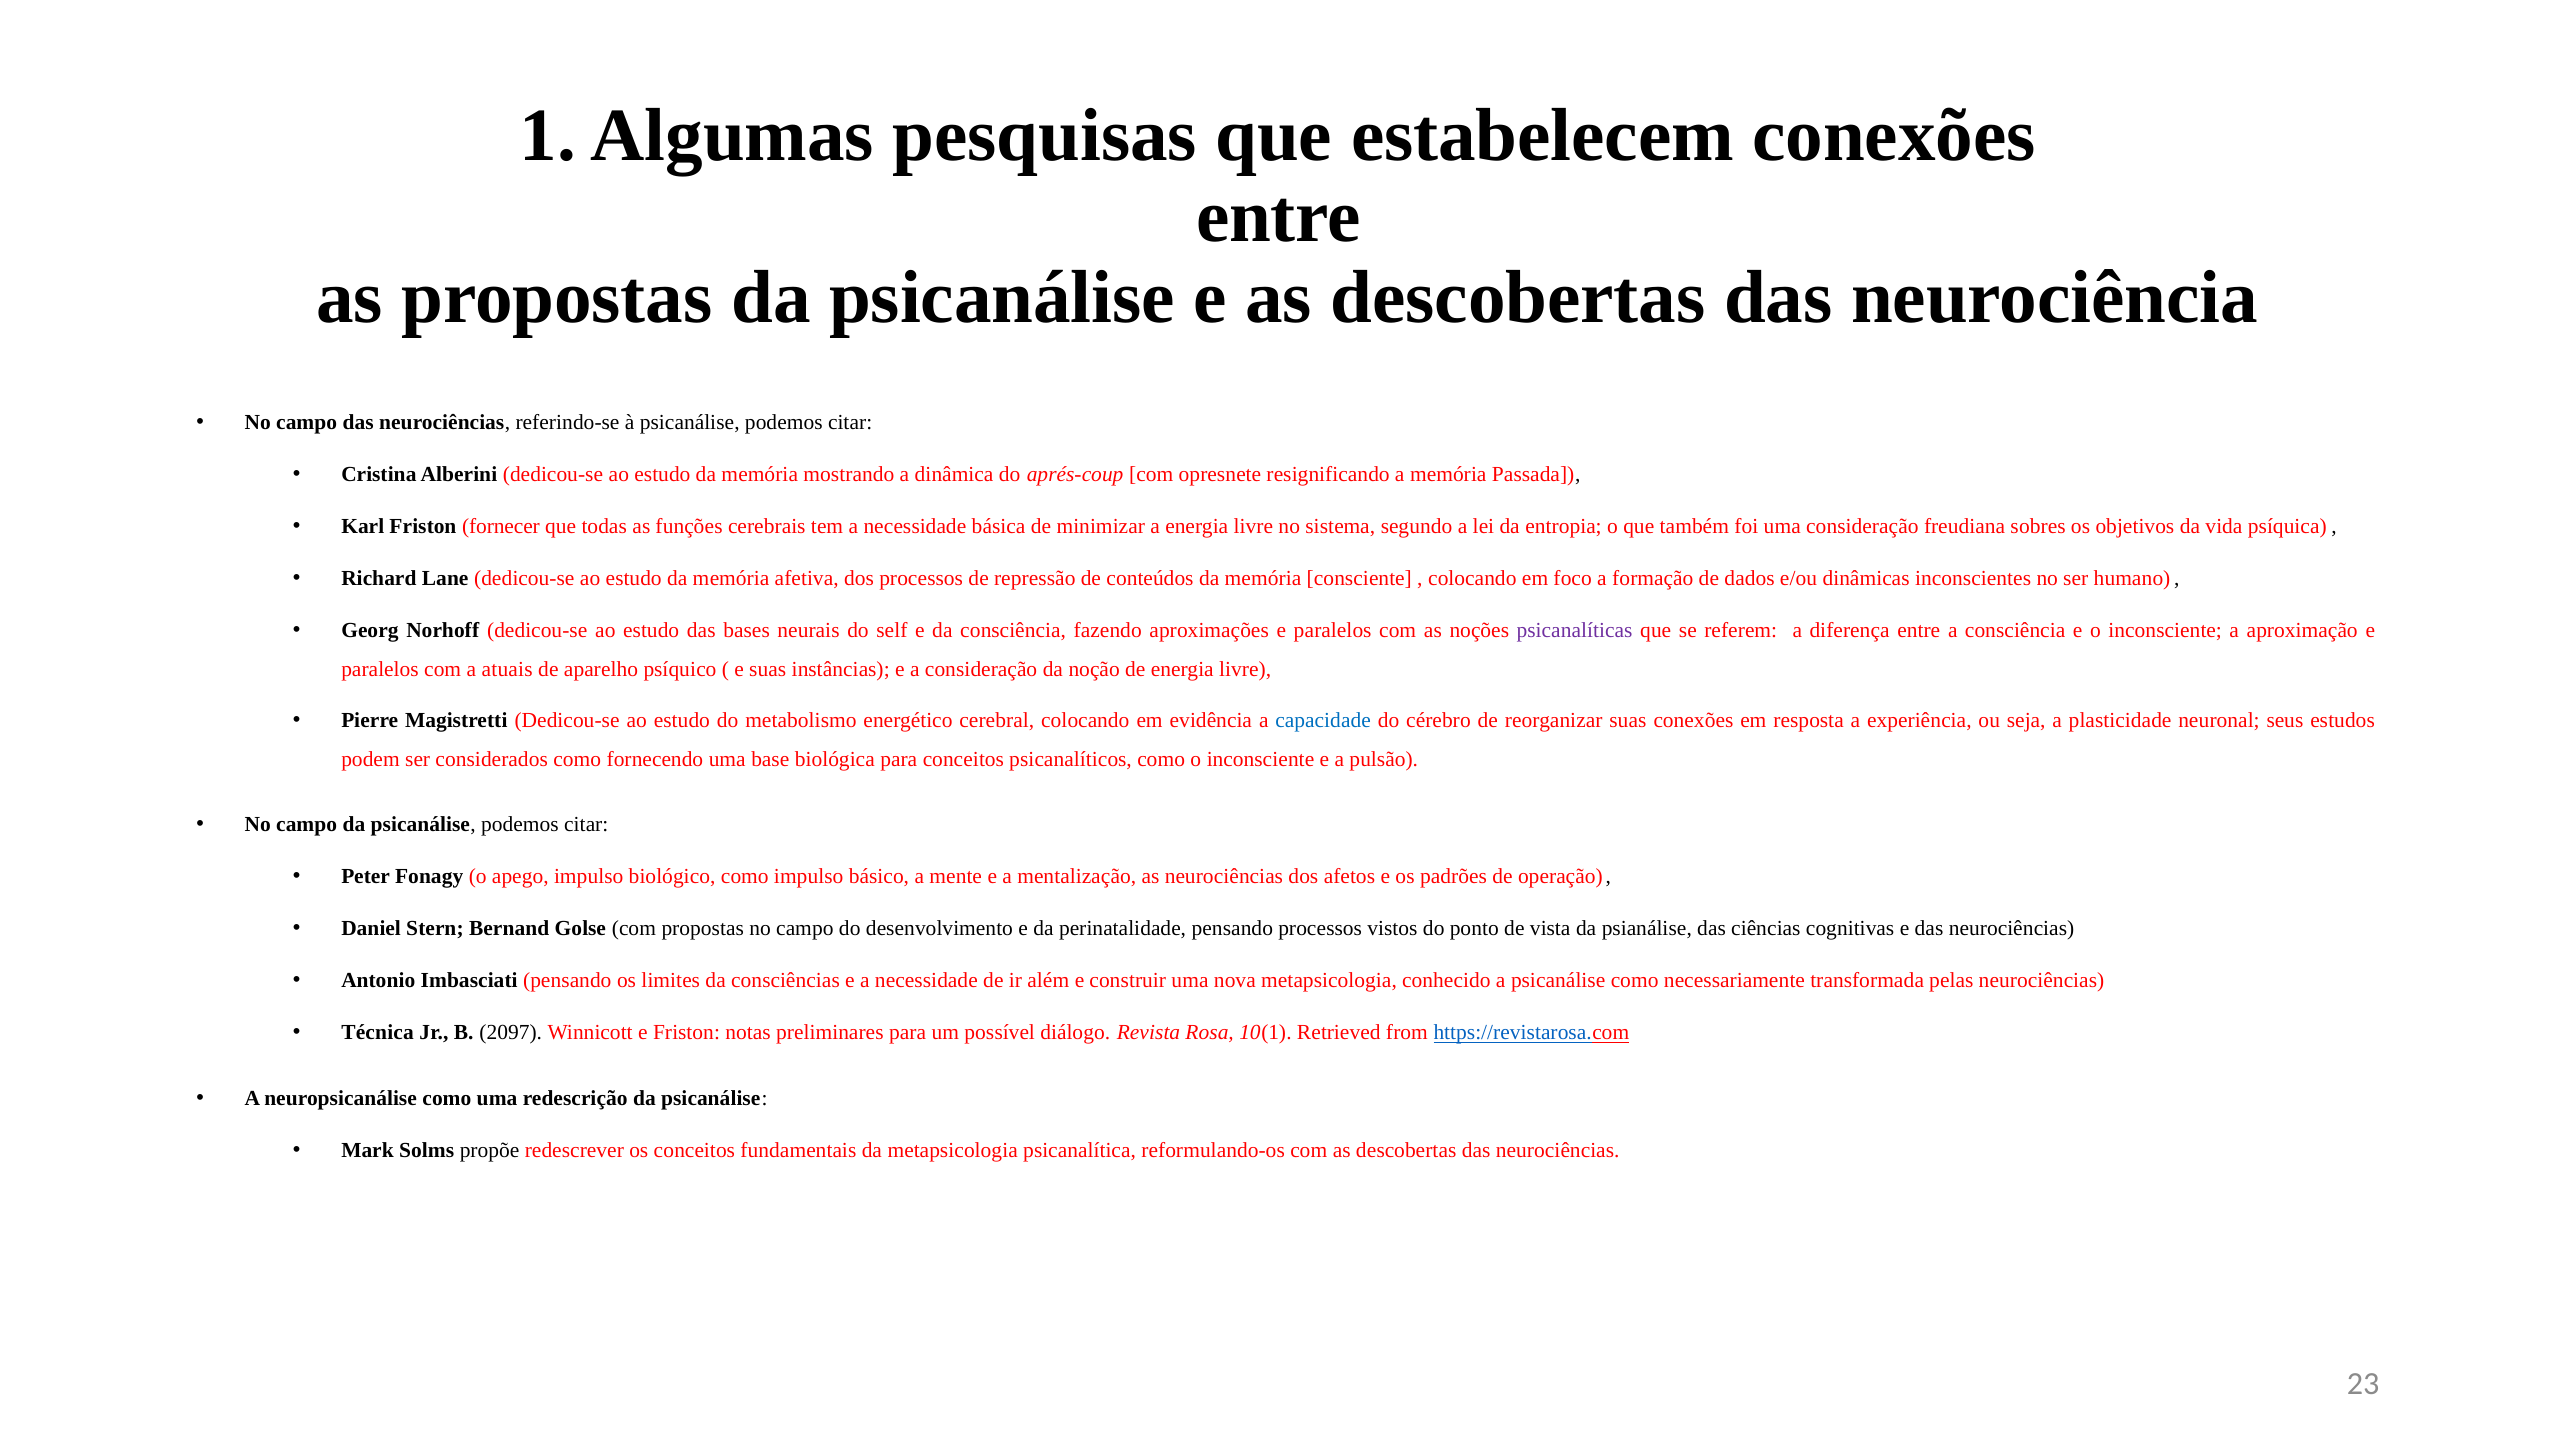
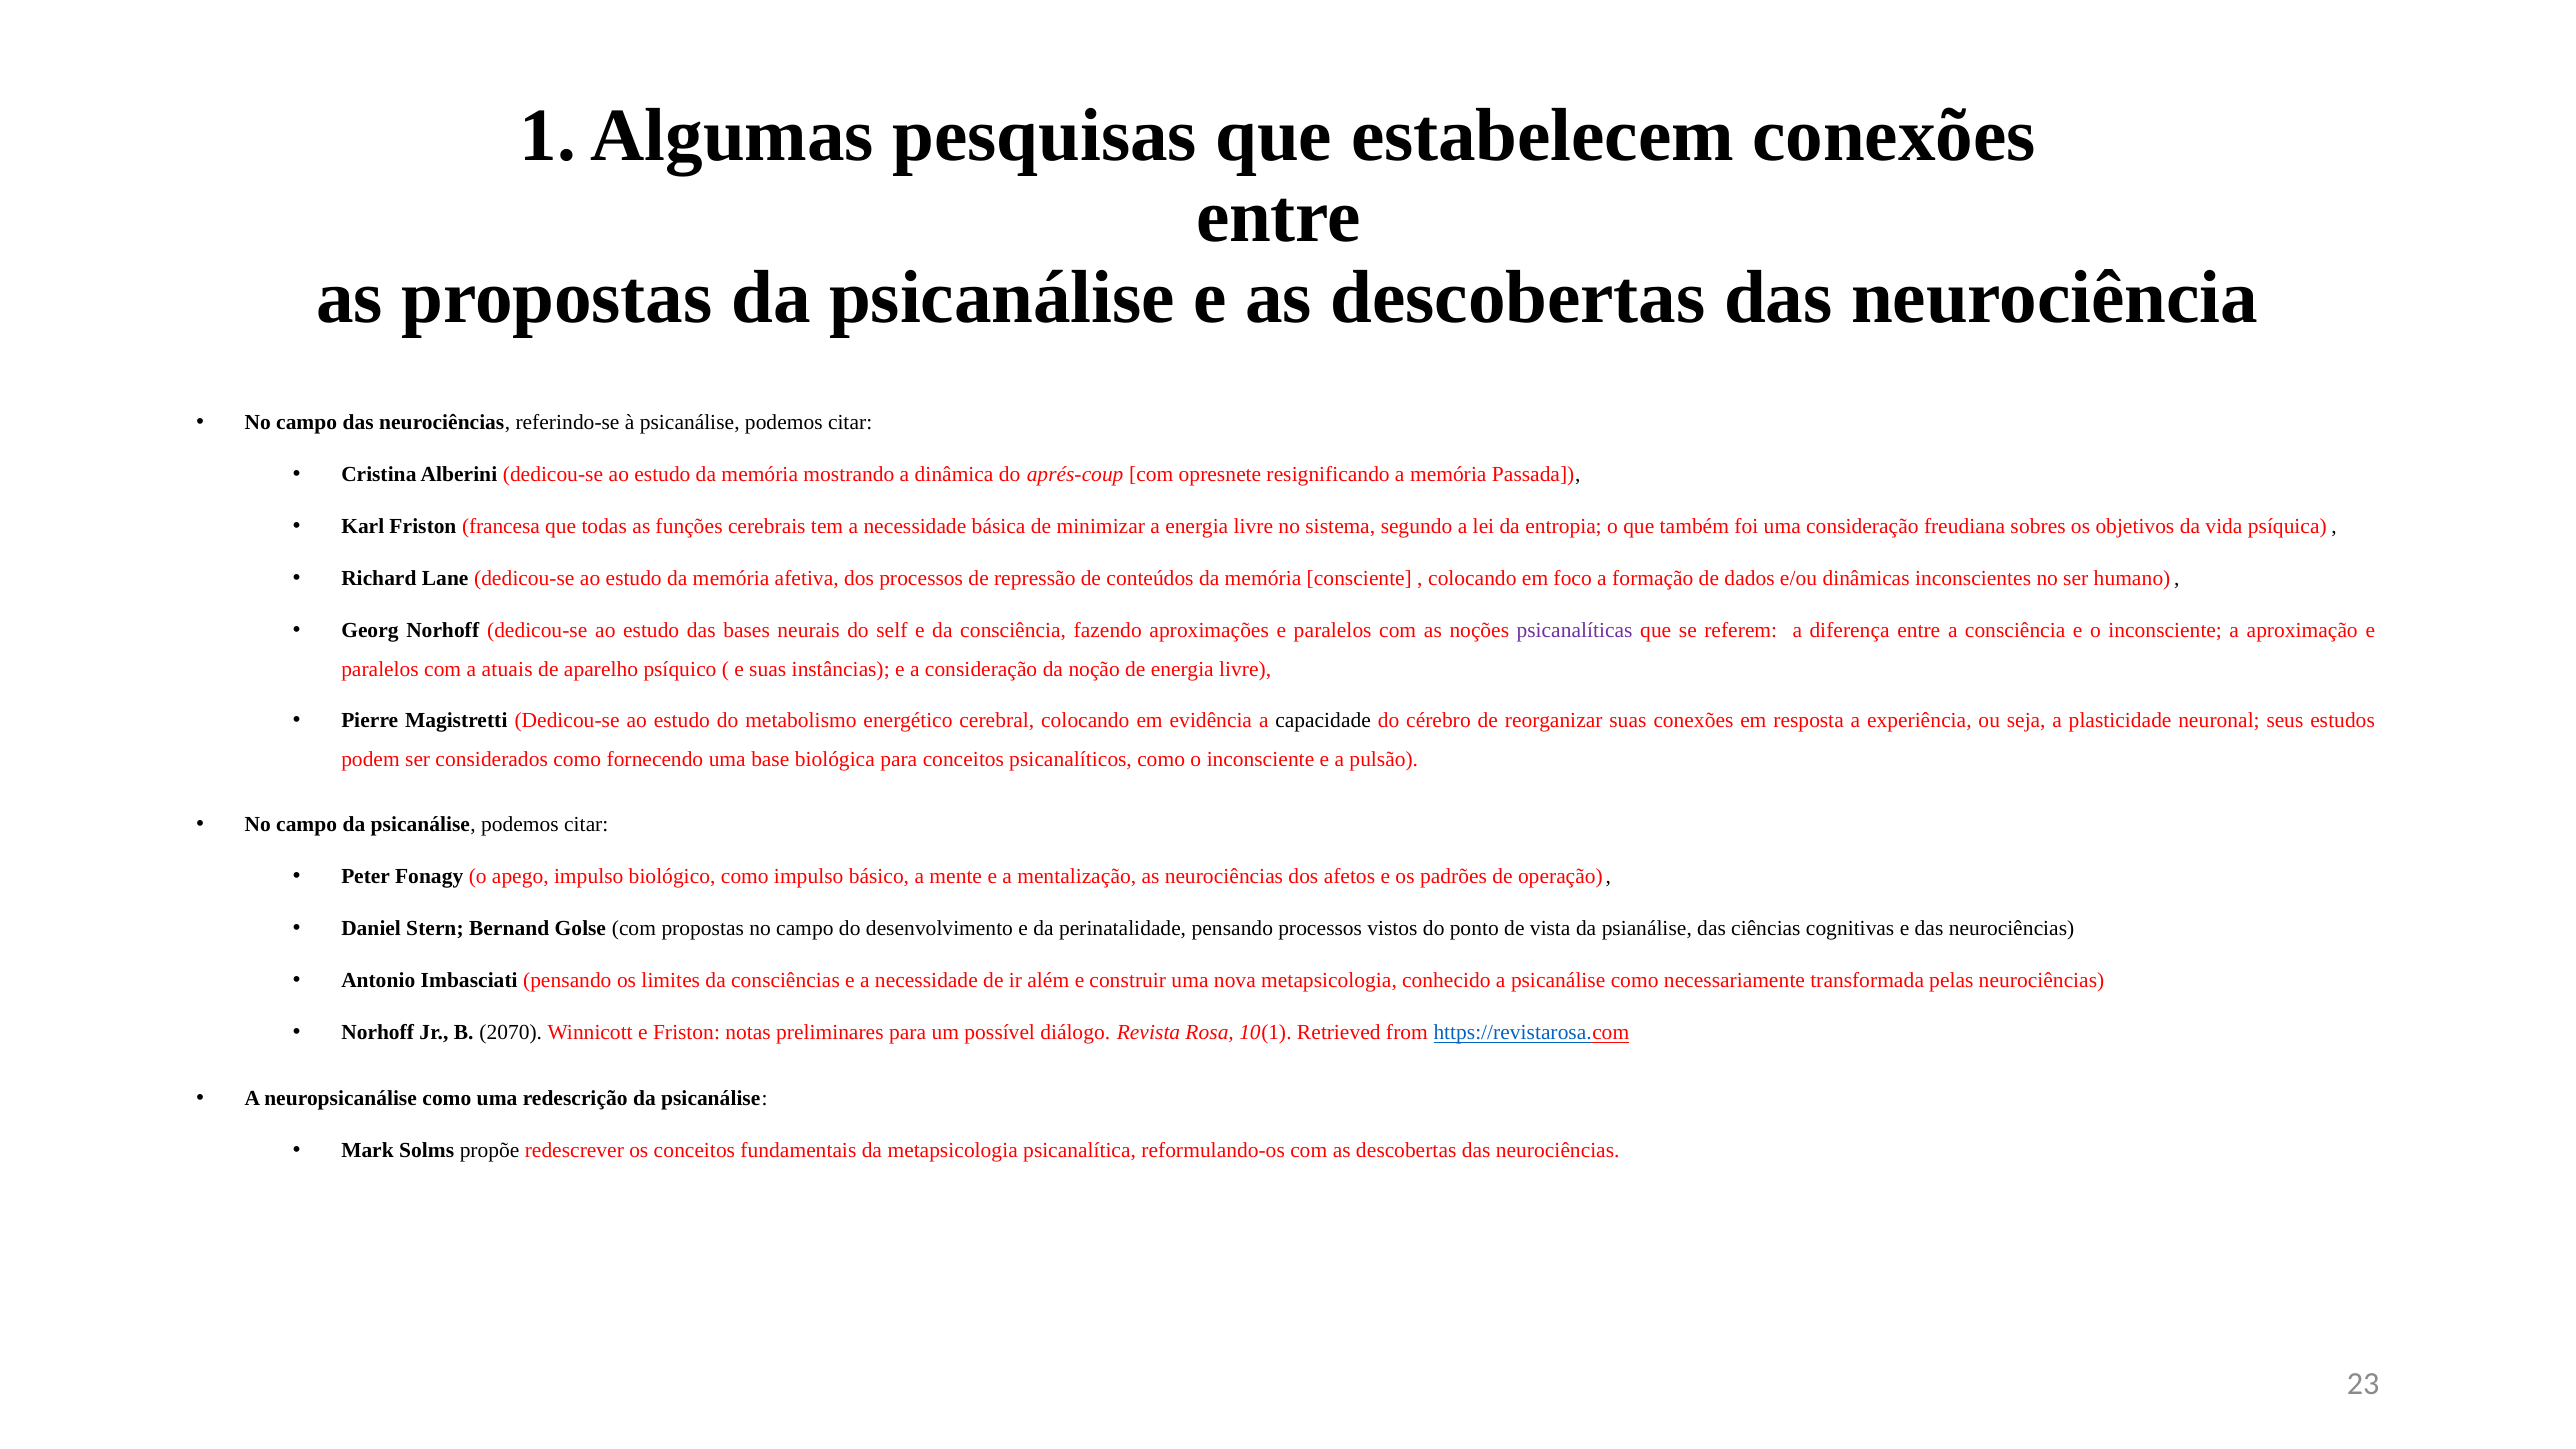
fornecer: fornecer -> francesa
capacidade colour: blue -> black
Técnica at (378, 1033): Técnica -> Norhoff
2097: 2097 -> 2070
